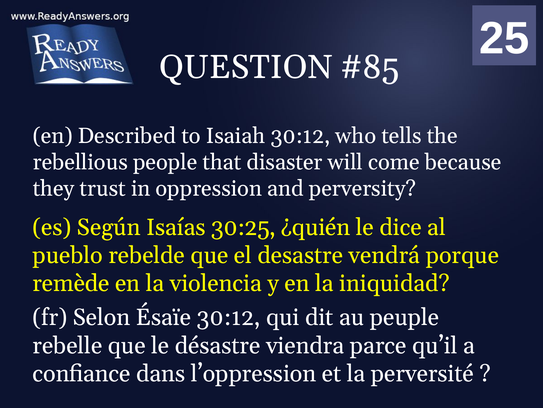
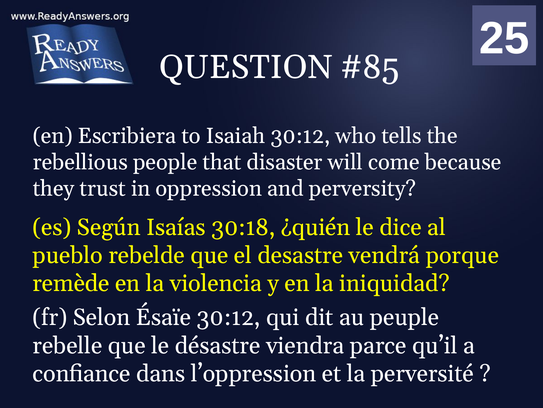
Described: Described -> Escribiera
30:25: 30:25 -> 30:18
